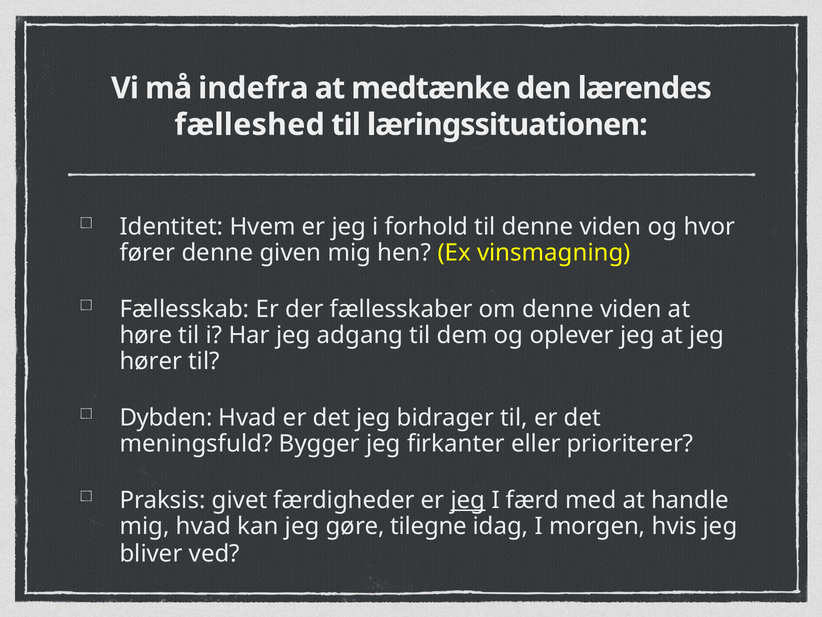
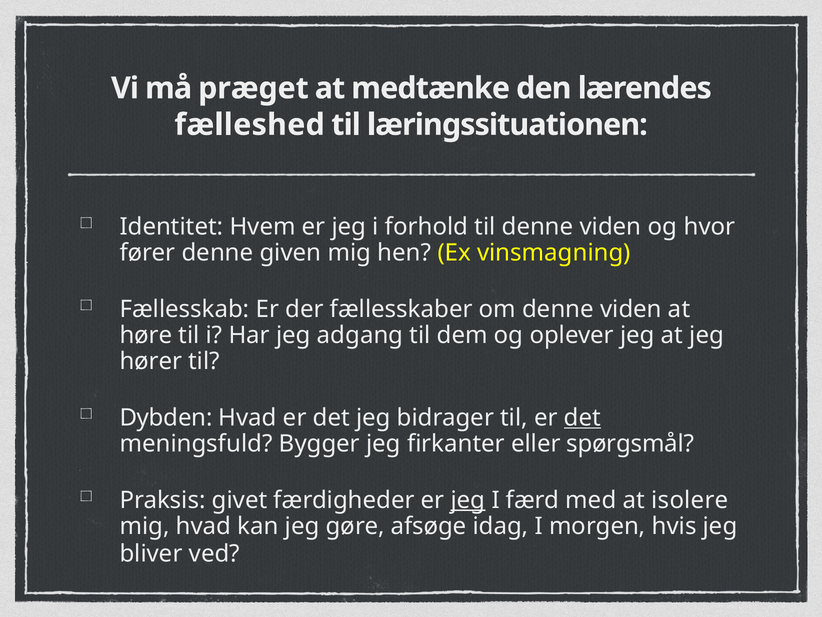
indefra: indefra -> præget
det at (582, 417) underline: none -> present
prioriterer: prioriterer -> spørgsmål
handle: handle -> isolere
tilegne: tilegne -> afsøge
